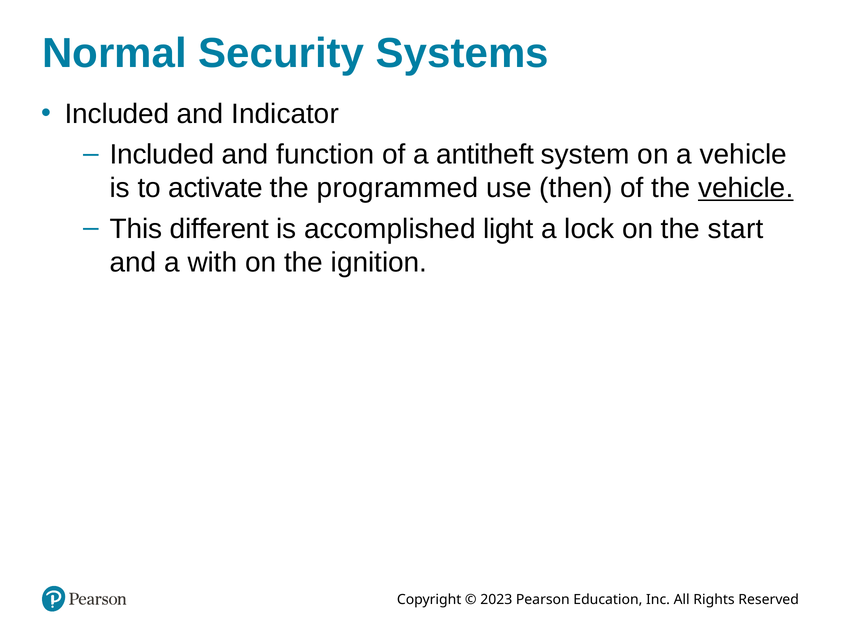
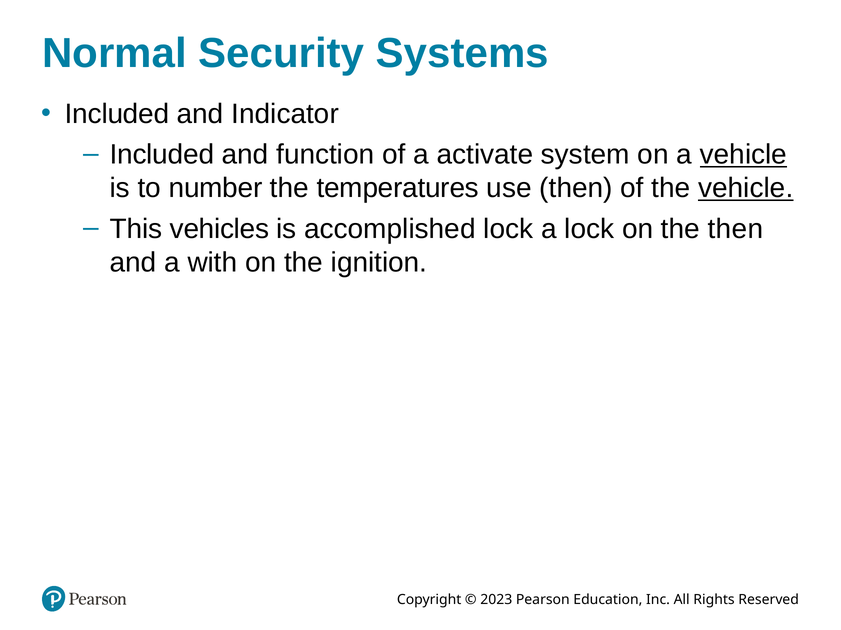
antitheft: antitheft -> activate
vehicle at (743, 155) underline: none -> present
activate: activate -> number
programmed: programmed -> temperatures
different: different -> vehicles
accomplished light: light -> lock
the start: start -> then
